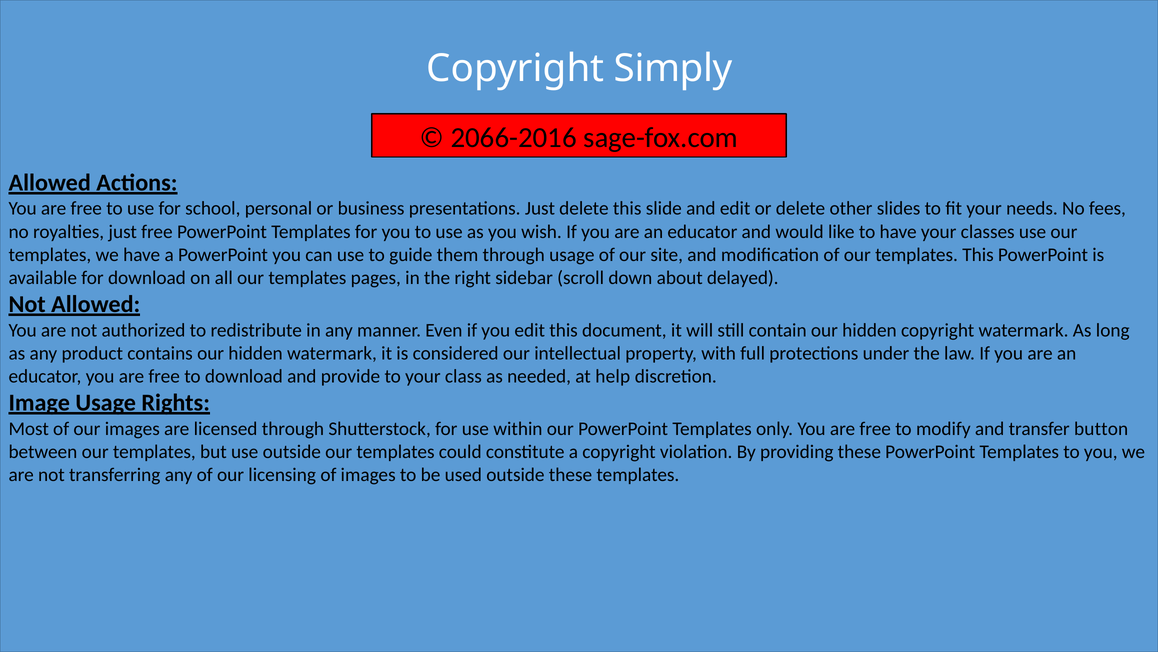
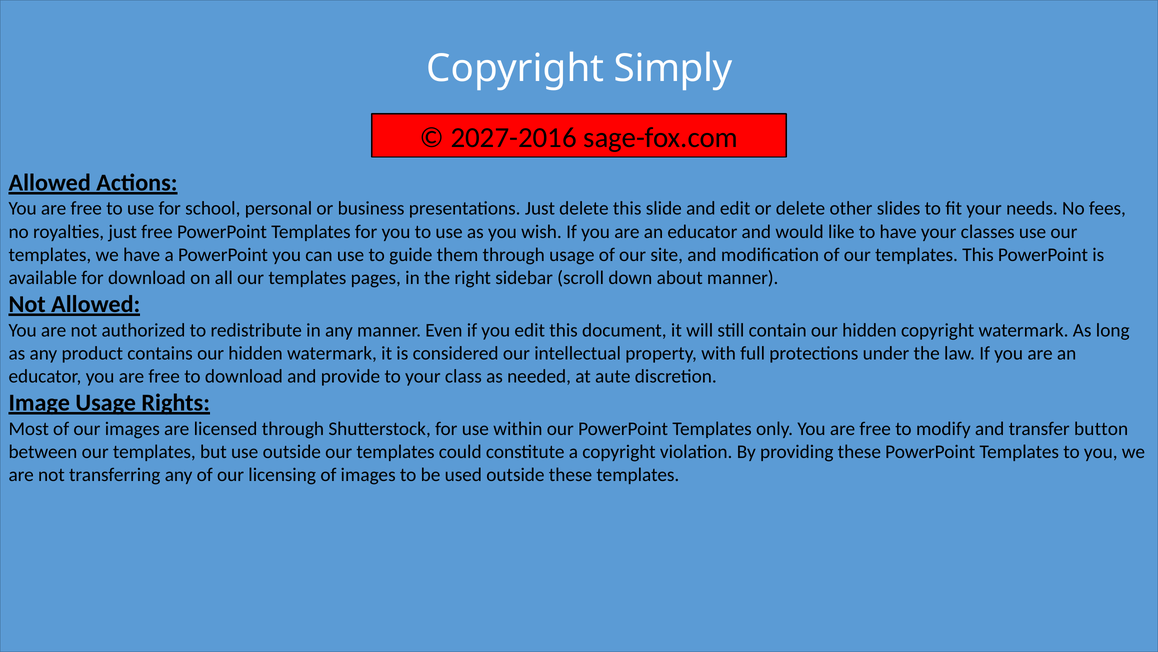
2066-2016: 2066-2016 -> 2027-2016
about delayed: delayed -> manner
help: help -> aute
